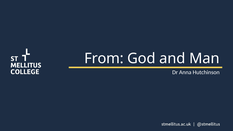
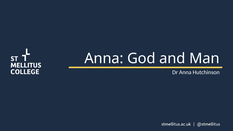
From at (104, 59): From -> Anna
